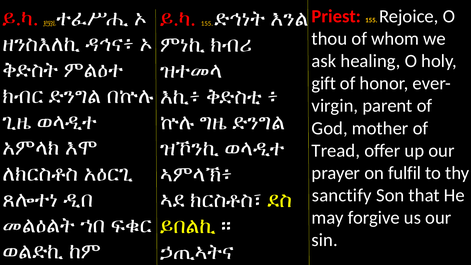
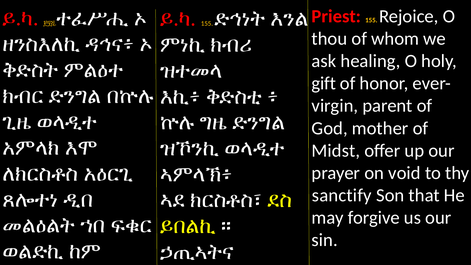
Tread: Tread -> Midst
fulfil: fulfil -> void
